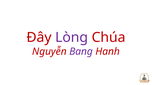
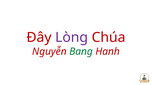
Bang colour: purple -> green
